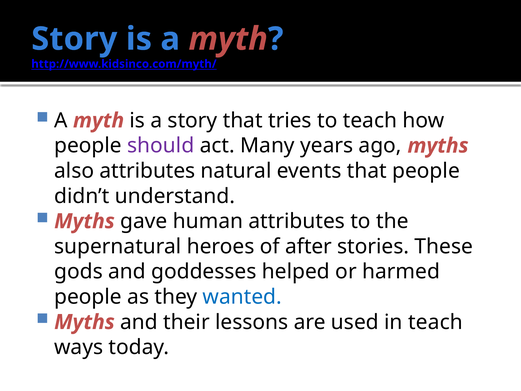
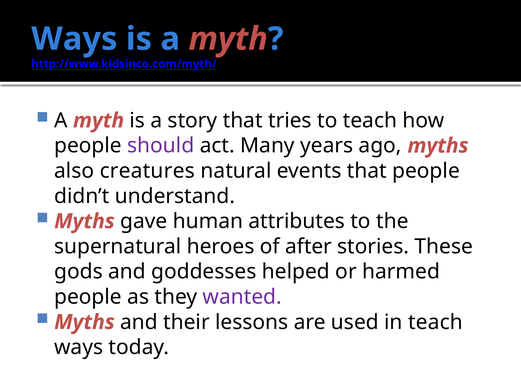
Story at (74, 39): Story -> Ways
also attributes: attributes -> creatures
wanted colour: blue -> purple
